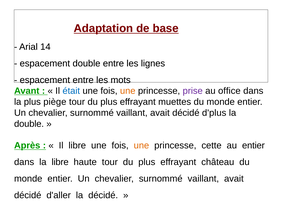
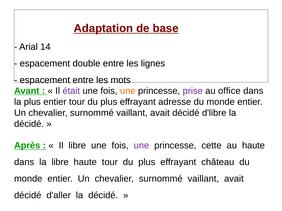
était colour: blue -> purple
plus piège: piège -> entier
muettes: muettes -> adresse
d'plus: d'plus -> d'libre
double at (29, 124): double -> décidé
une at (141, 146) colour: orange -> purple
au entier: entier -> haute
